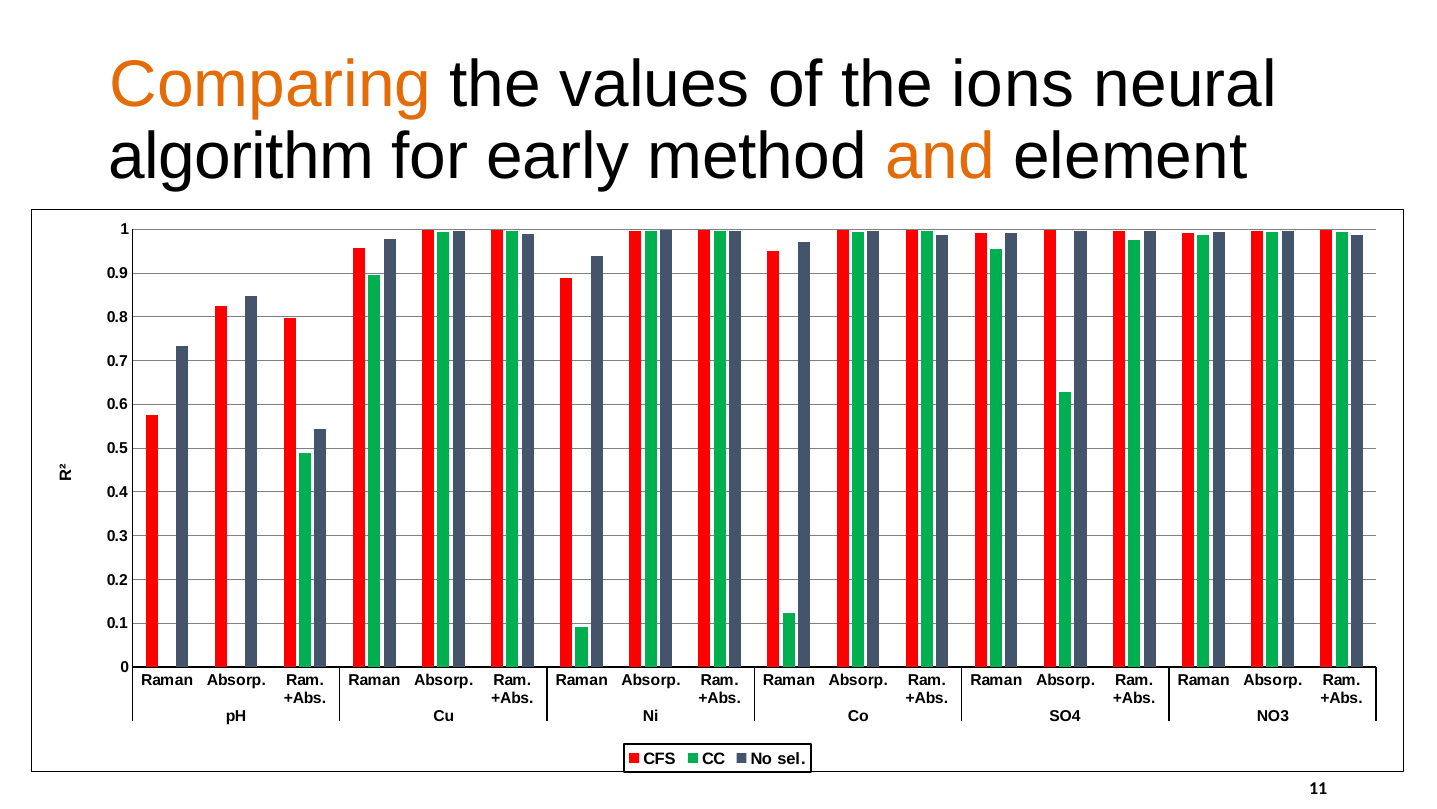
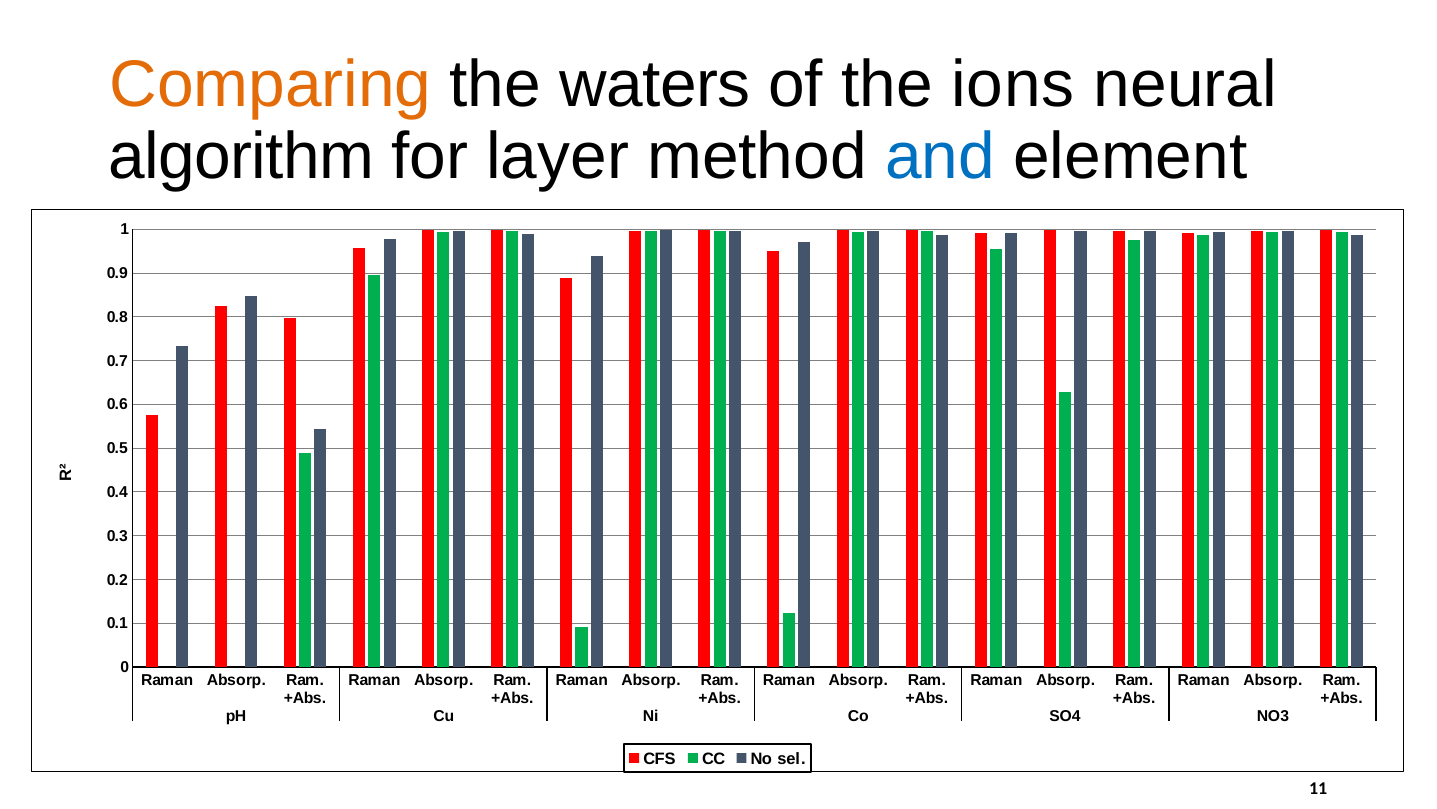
values: values -> waters
early: early -> layer
and colour: orange -> blue
